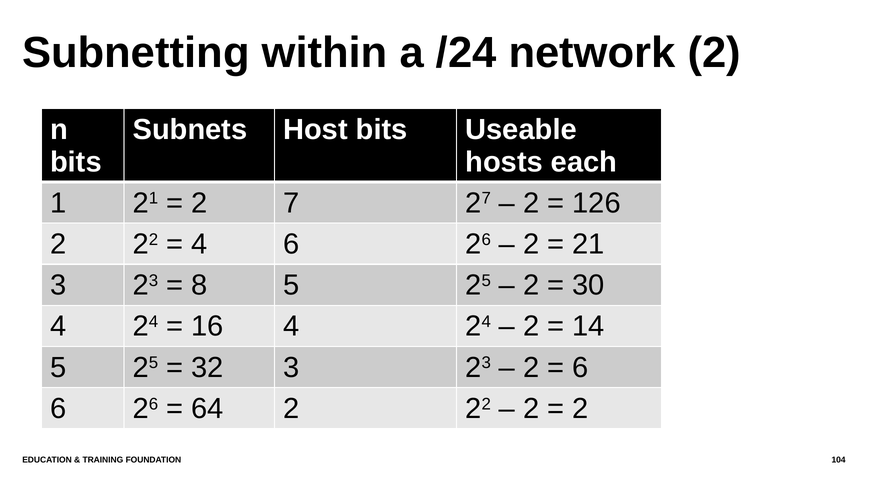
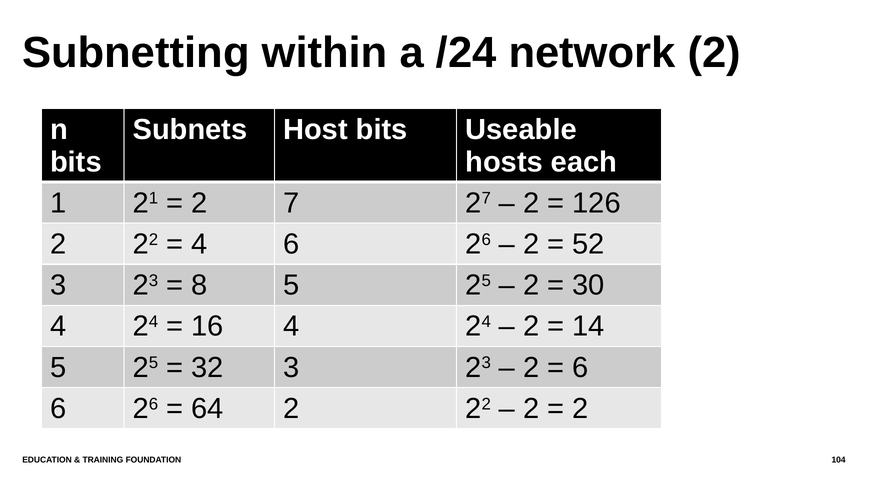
21 at (588, 244): 21 -> 52
